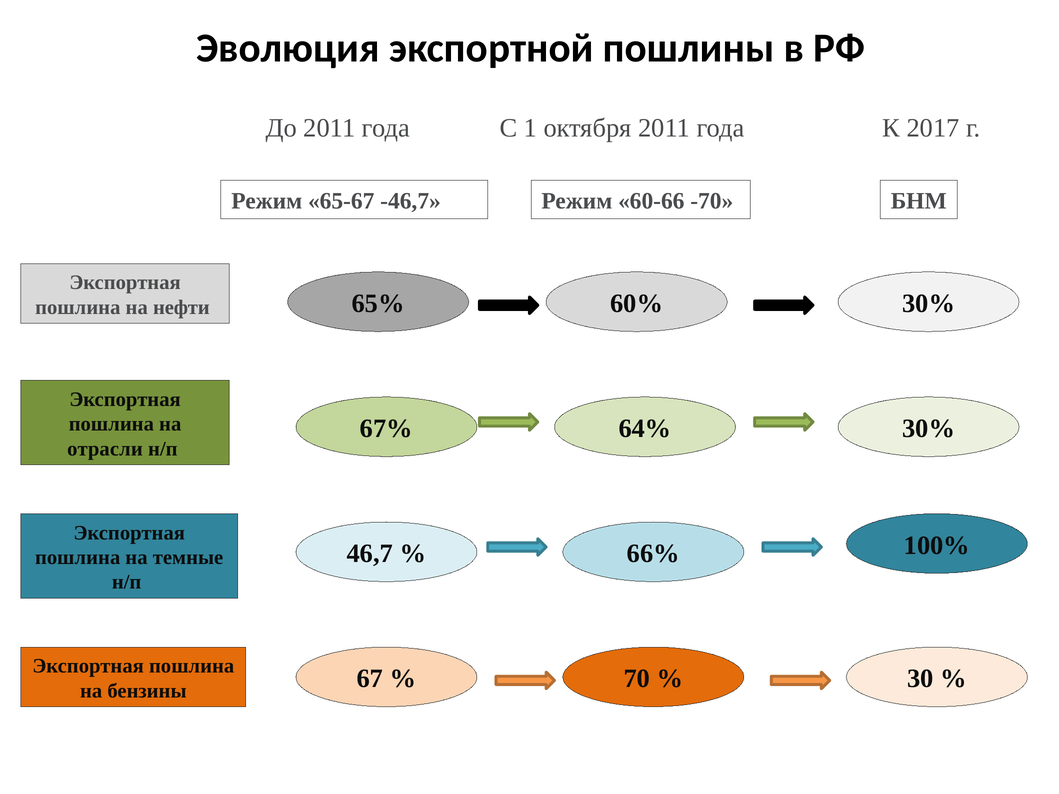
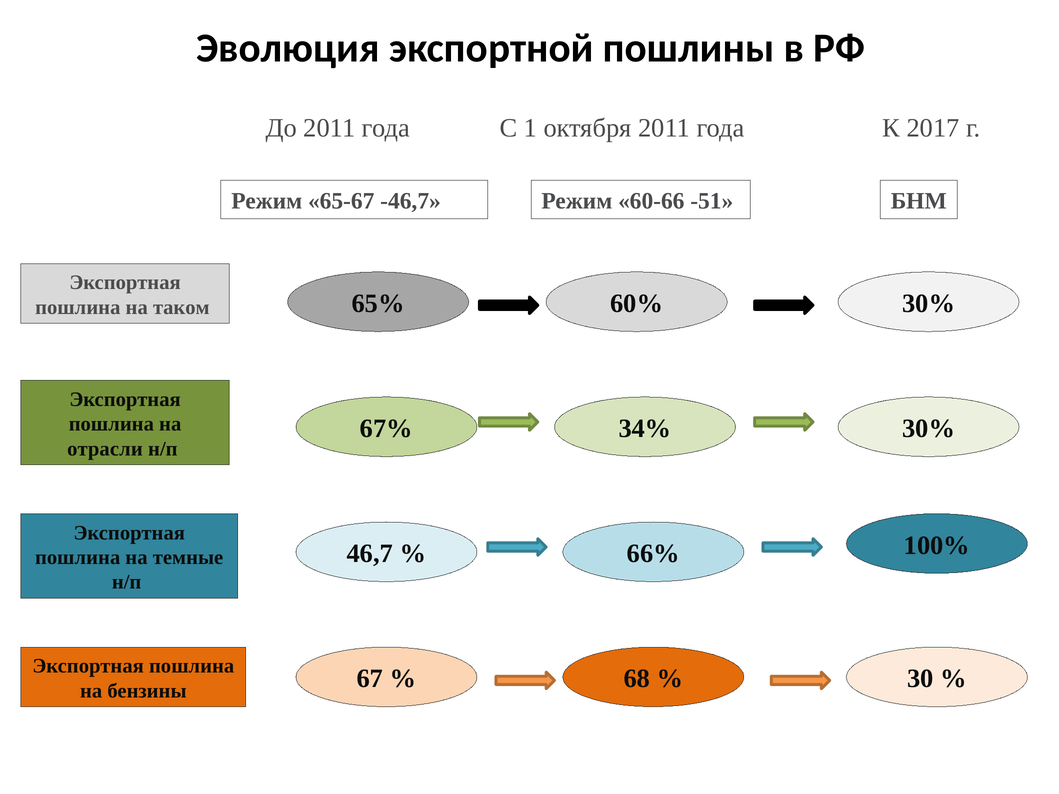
-70: -70 -> -51
нефти: нефти -> таком
64%: 64% -> 34%
70: 70 -> 68
